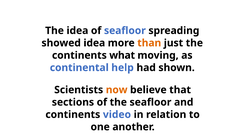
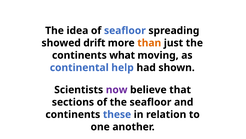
showed idea: idea -> drift
now colour: orange -> purple
video: video -> these
